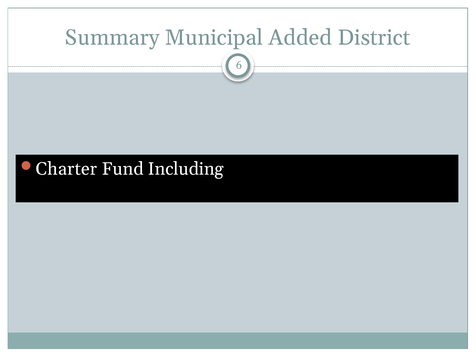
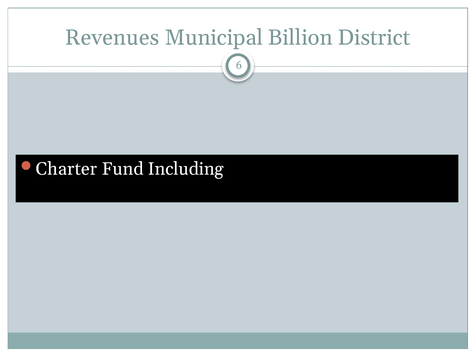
Summary: Summary -> Revenues
Added: Added -> Billion
